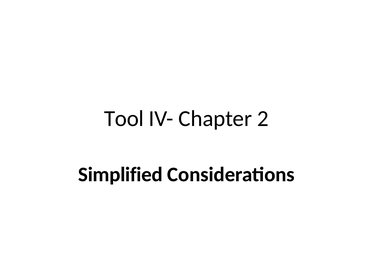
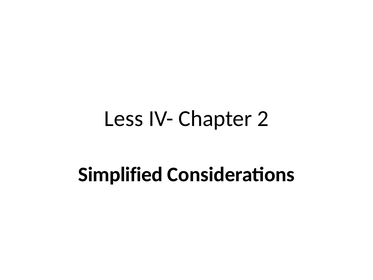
Tool: Tool -> Less
